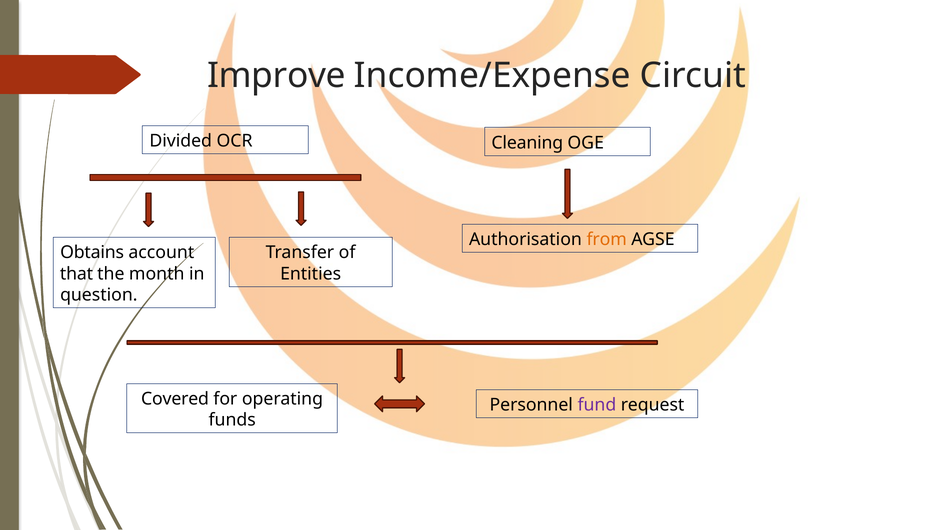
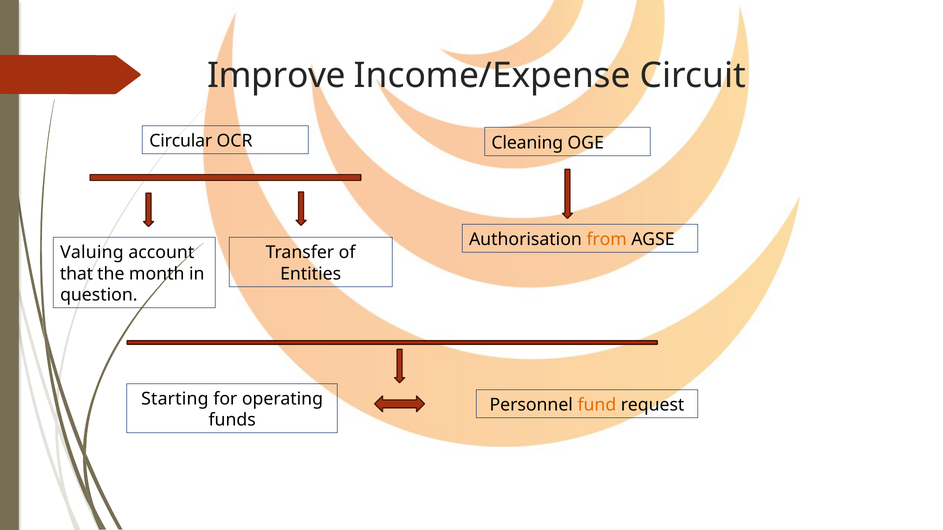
Divided: Divided -> Circular
Obtains: Obtains -> Valuing
Covered: Covered -> Starting
fund colour: purple -> orange
